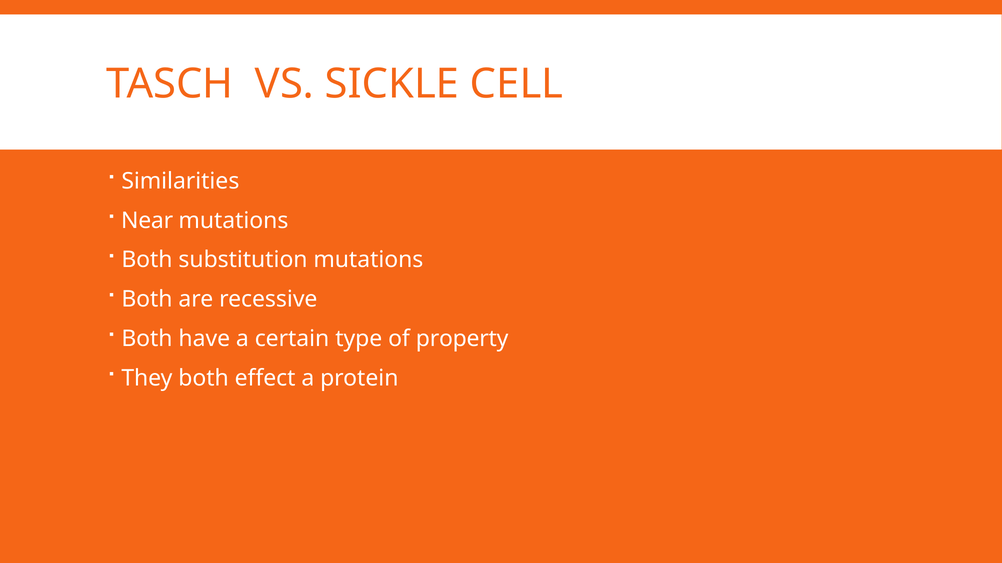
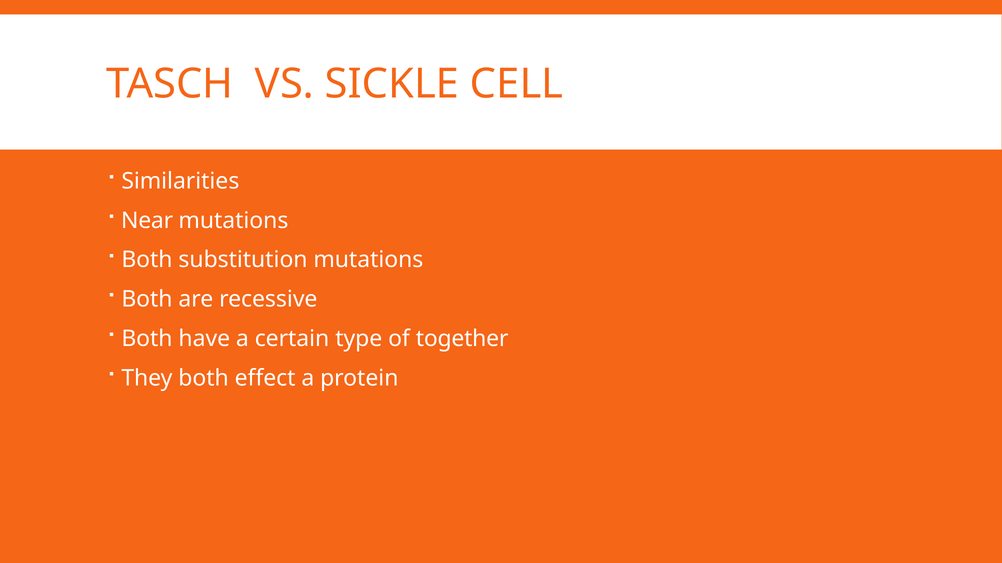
property: property -> together
